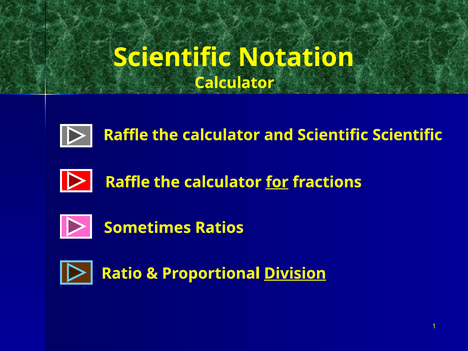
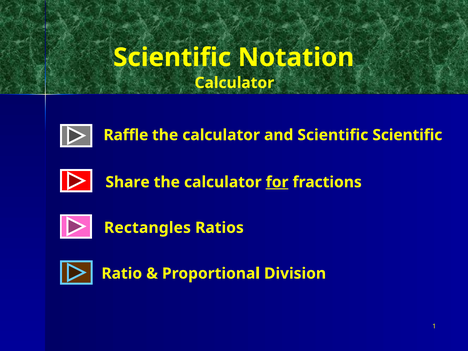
Raffle at (128, 182): Raffle -> Share
Sometimes: Sometimes -> Rectangles
Division underline: present -> none
